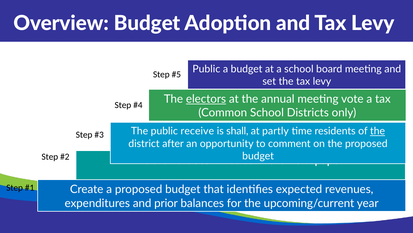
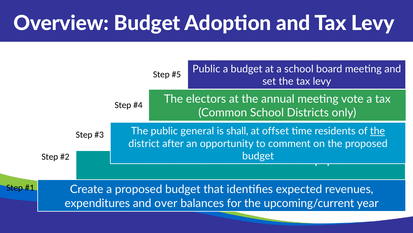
electors underline: present -> none
receive: receive -> general
partly: partly -> offset
prior: prior -> over
